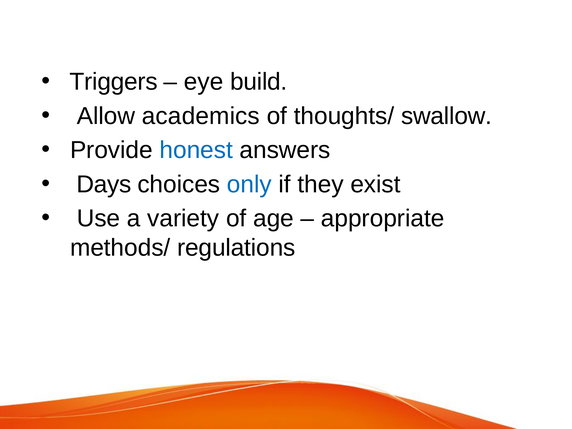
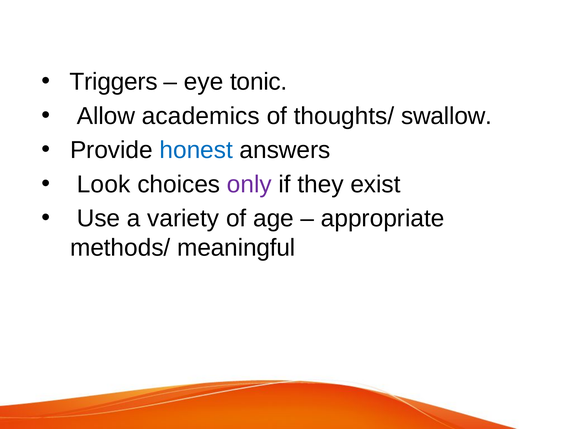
build: build -> tonic
Days: Days -> Look
only colour: blue -> purple
regulations: regulations -> meaningful
